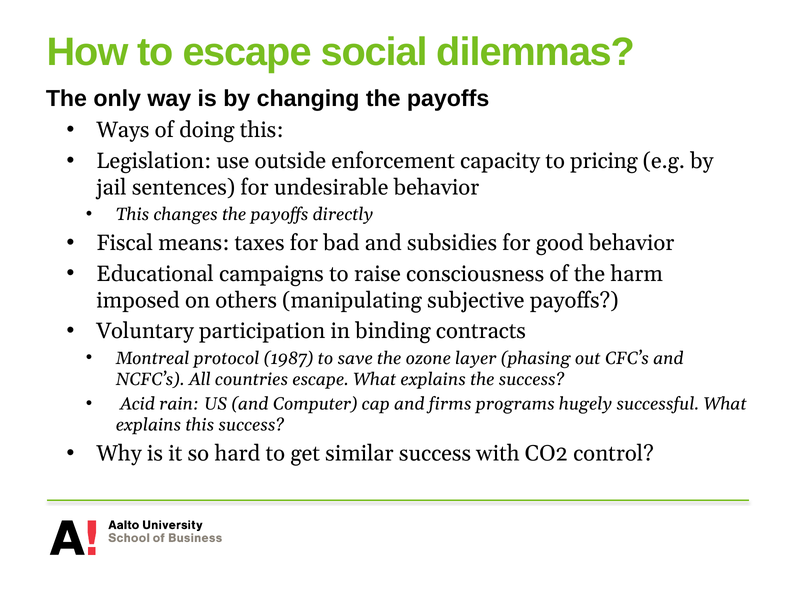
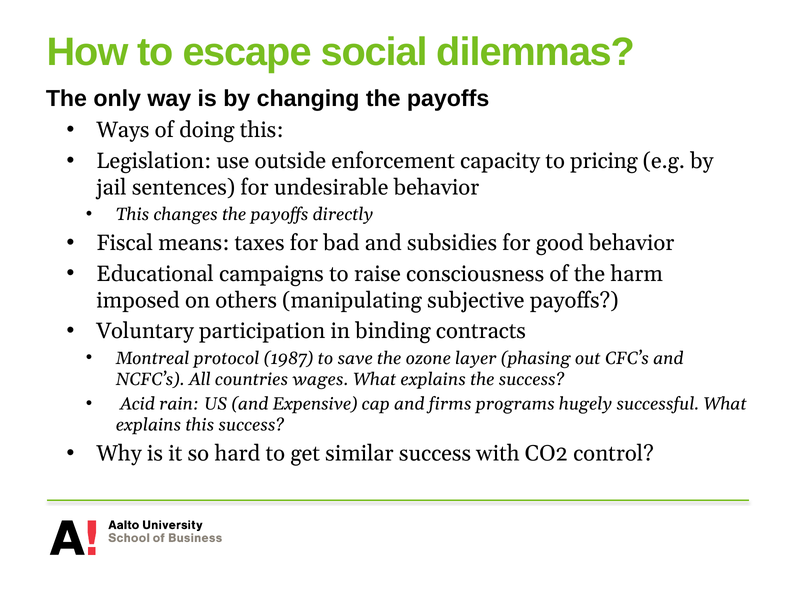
countries escape: escape -> wages
Computer: Computer -> Expensive
